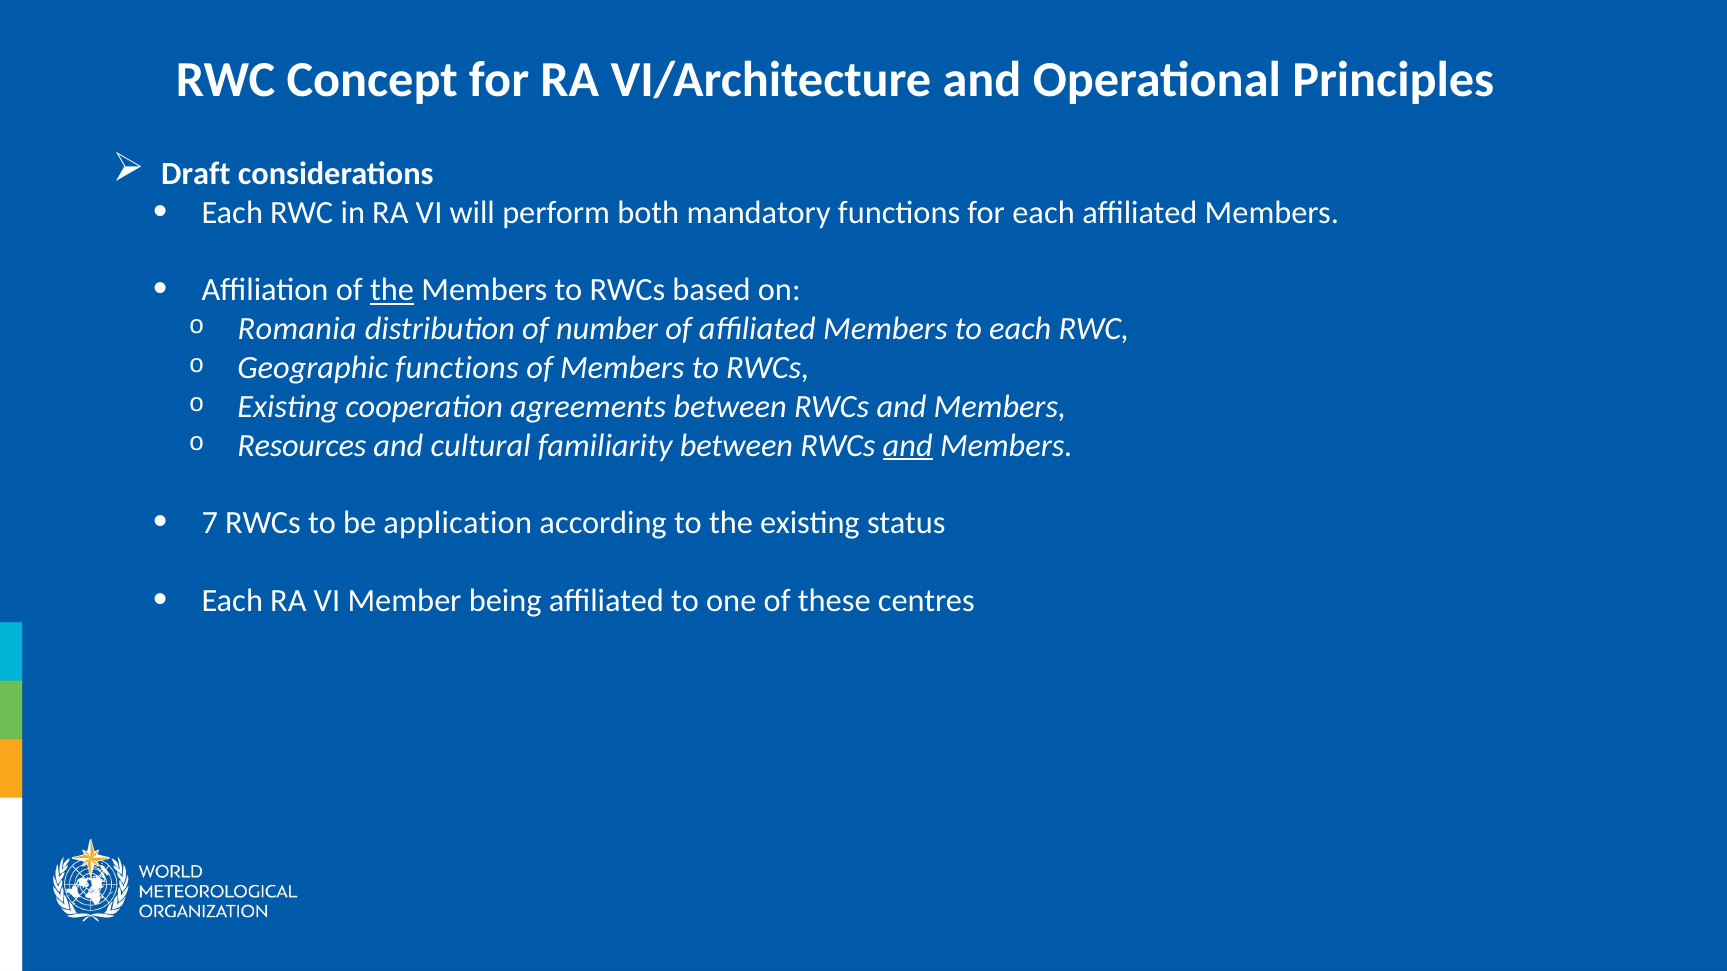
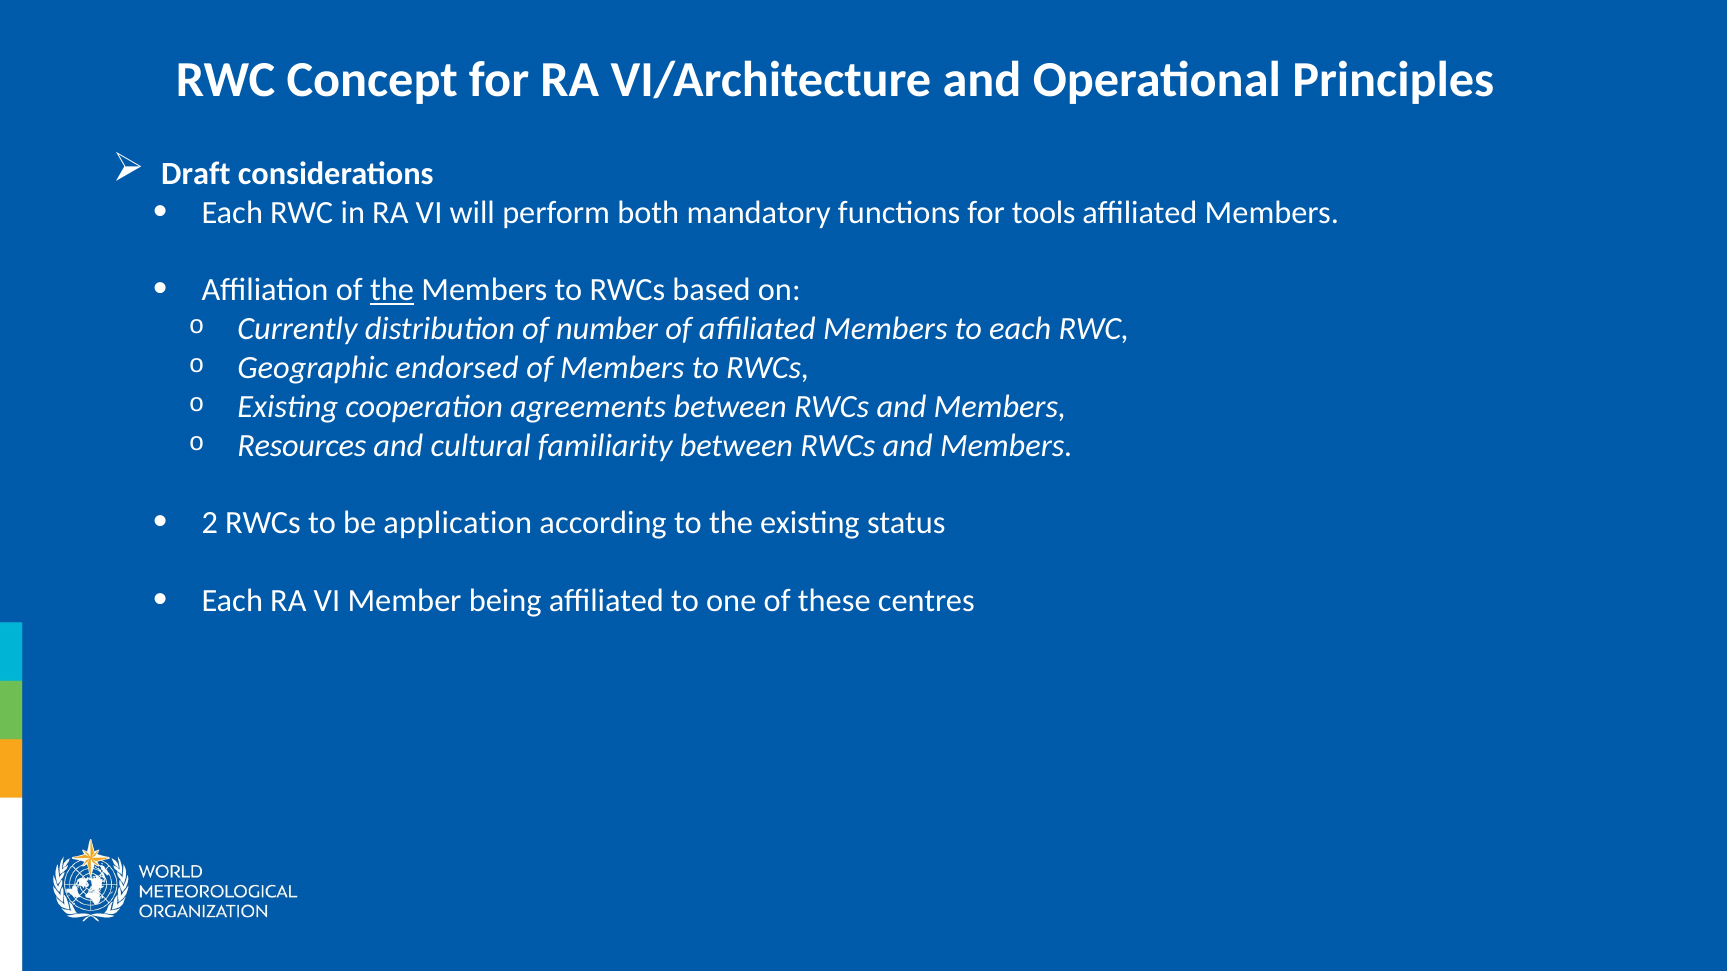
for each: each -> tools
Romania: Romania -> Currently
Geographic functions: functions -> endorsed
and at (908, 446) underline: present -> none
7: 7 -> 2
